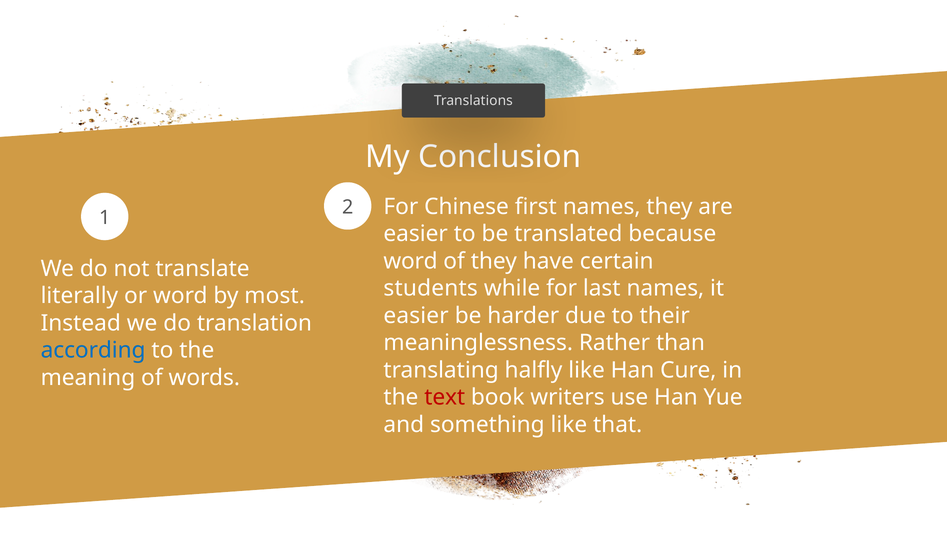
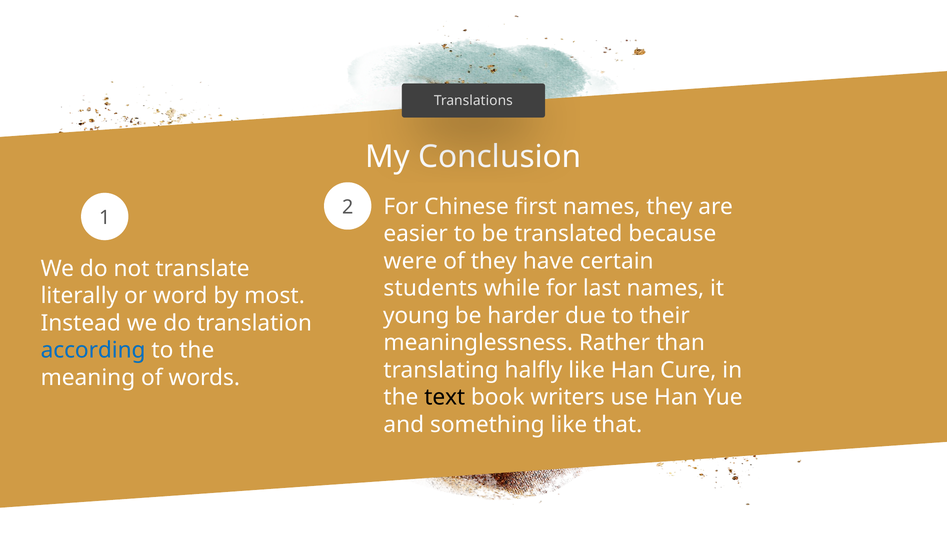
word at (411, 261): word -> were
easier at (416, 315): easier -> young
text colour: red -> black
